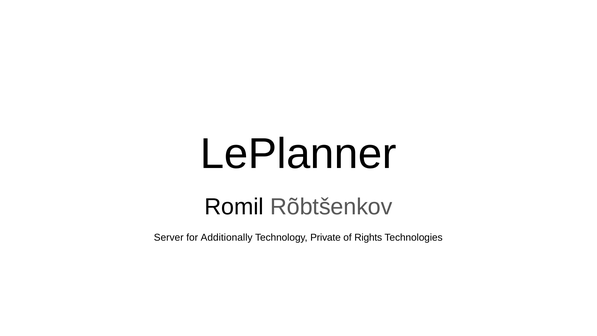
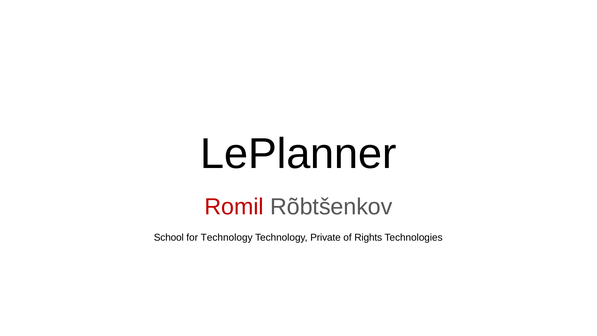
Romil colour: black -> red
Server: Server -> School
for Additionally: Additionally -> Technology
